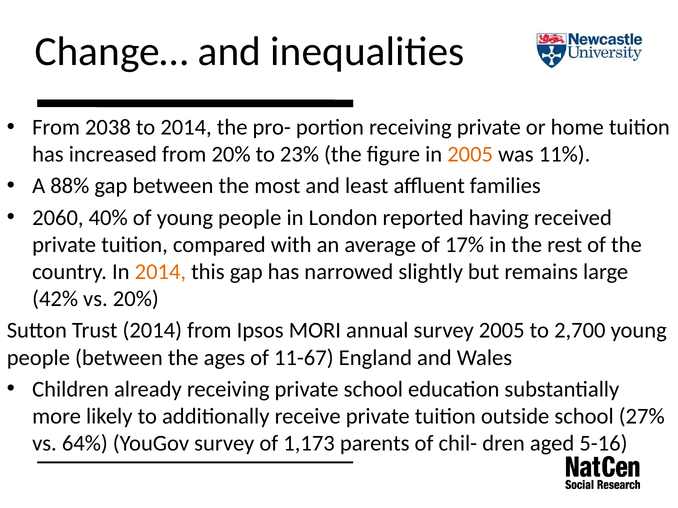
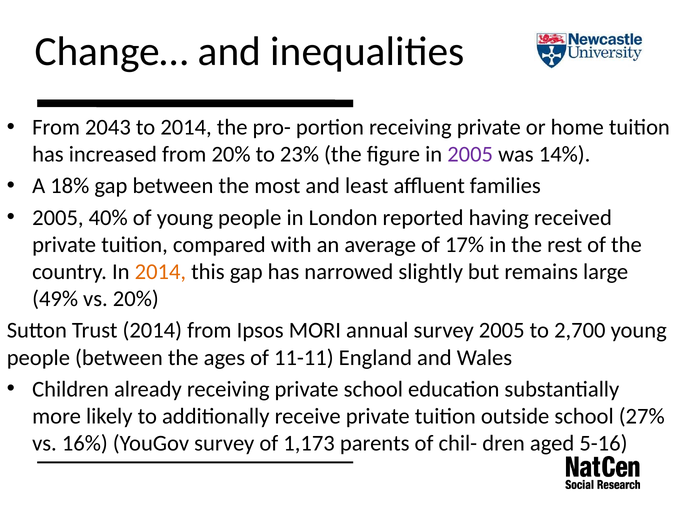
2038: 2038 -> 2043
2005 at (470, 155) colour: orange -> purple
11%: 11% -> 14%
88%: 88% -> 18%
2060 at (58, 218): 2060 -> 2005
42%: 42% -> 49%
11-67: 11-67 -> 11-11
64%: 64% -> 16%
